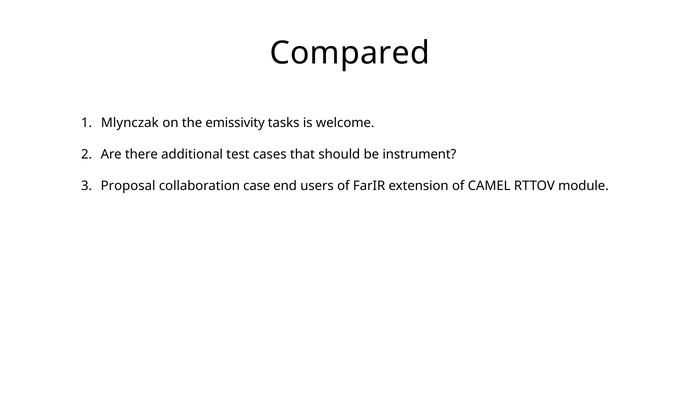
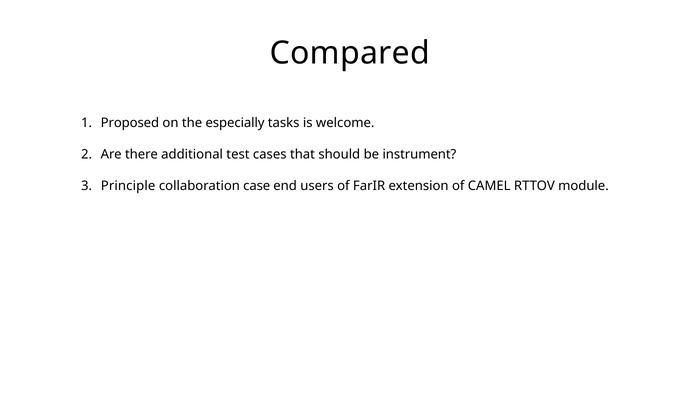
Mlynczak: Mlynczak -> Proposed
emissivity: emissivity -> especially
Proposal: Proposal -> Principle
